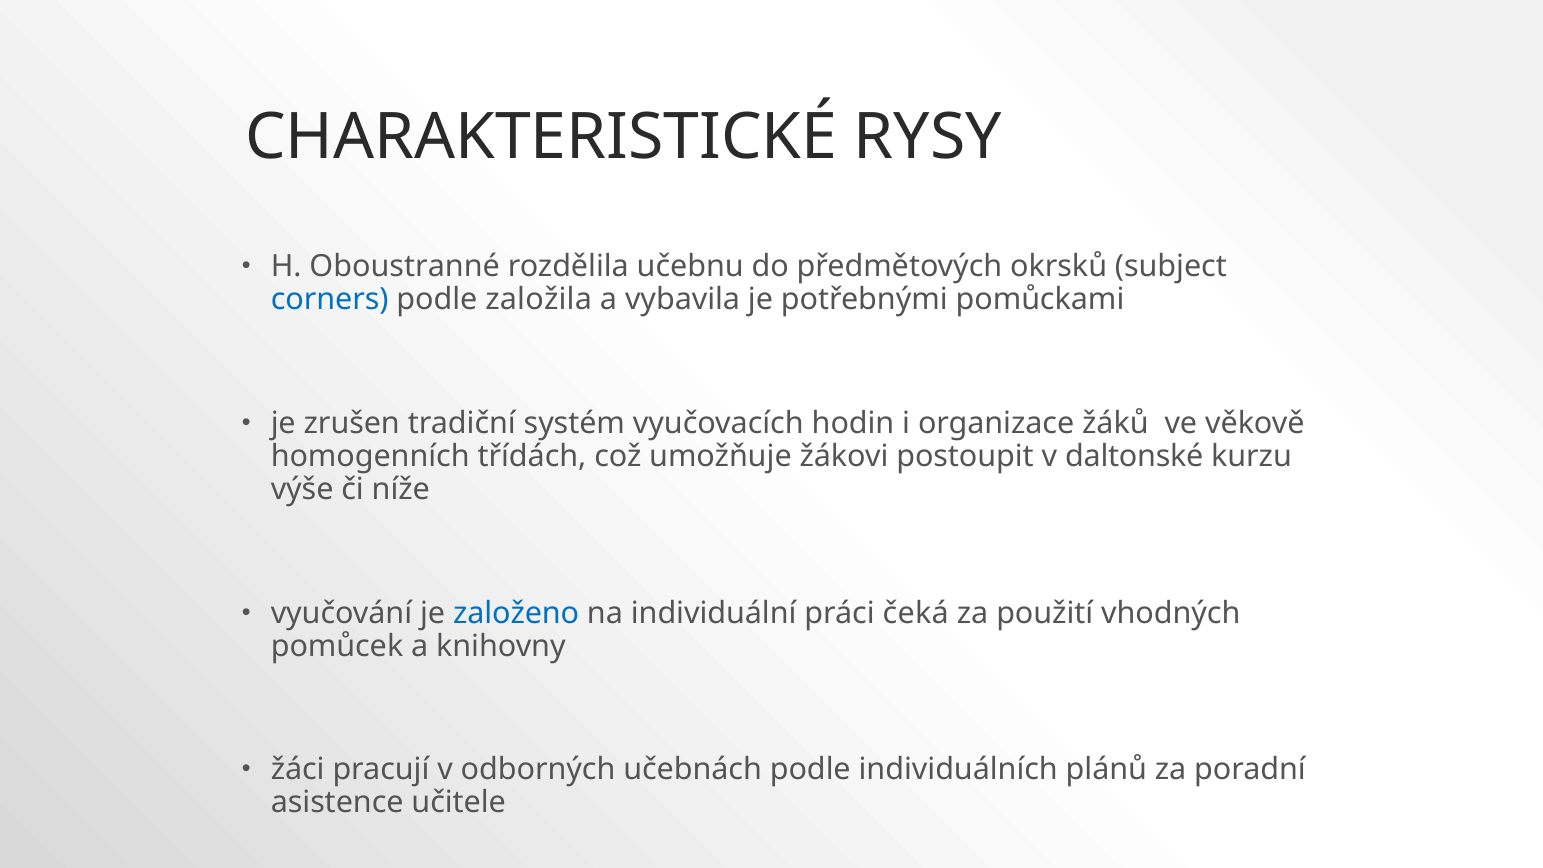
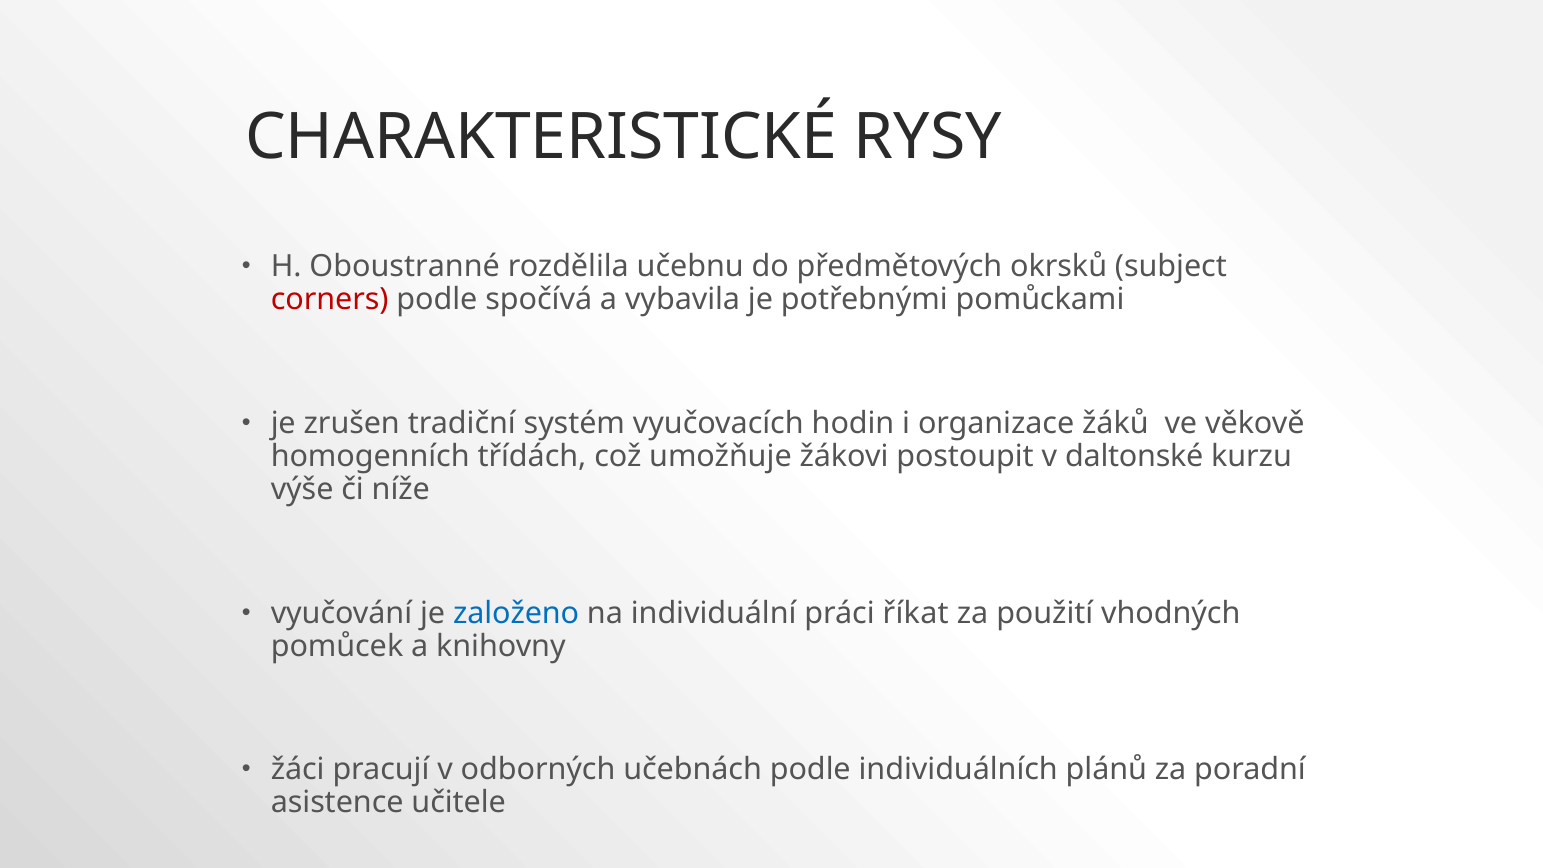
corners colour: blue -> red
založila: založila -> spočívá
čeká: čeká -> říkat
